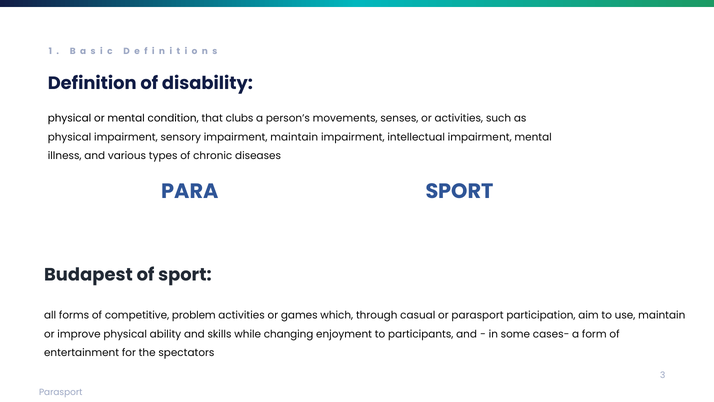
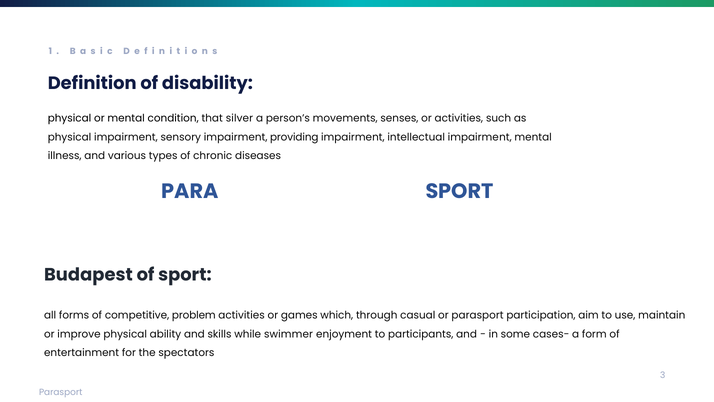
clubs: clubs -> silver
impairment maintain: maintain -> providing
changing: changing -> swimmer
